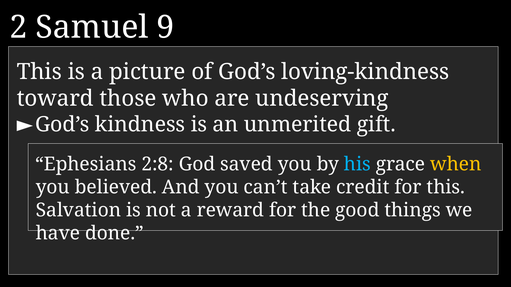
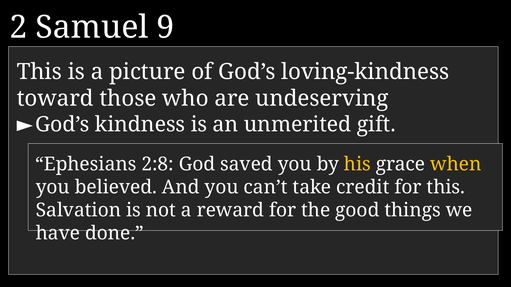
his colour: light blue -> yellow
